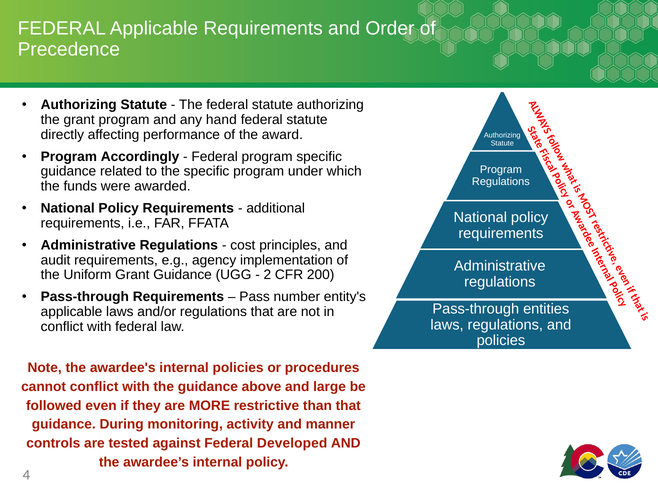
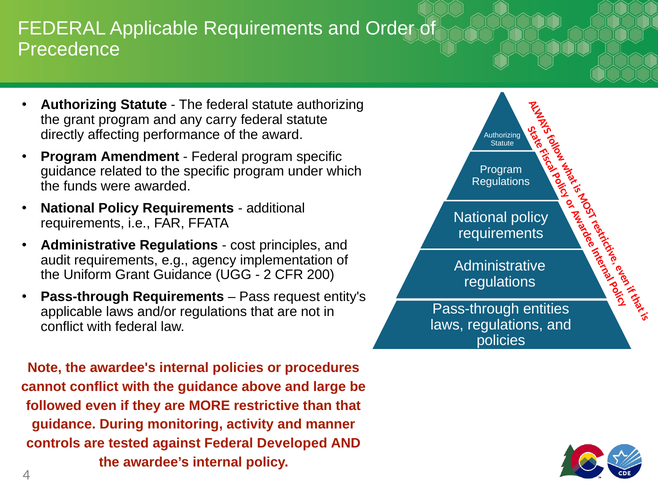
hand: hand -> carry
Accordingly: Accordingly -> Amendment
number: number -> request
